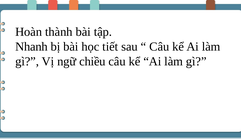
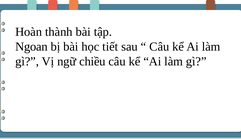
Nhanh: Nhanh -> Ngoan
